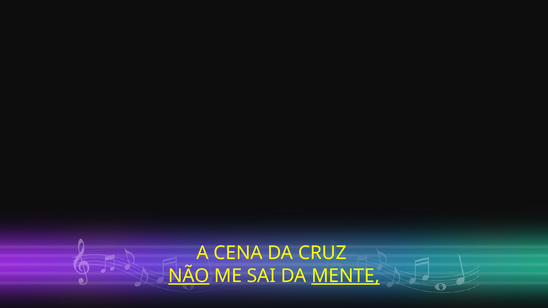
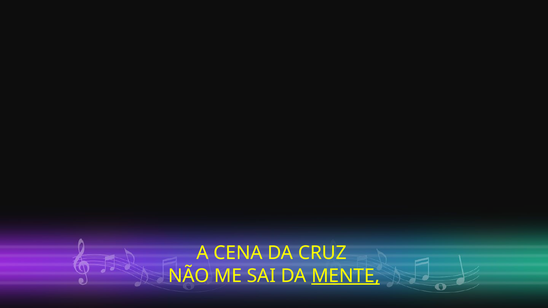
NÃO underline: present -> none
